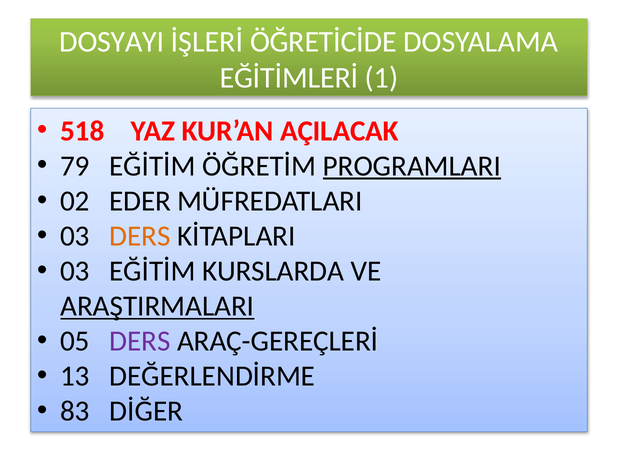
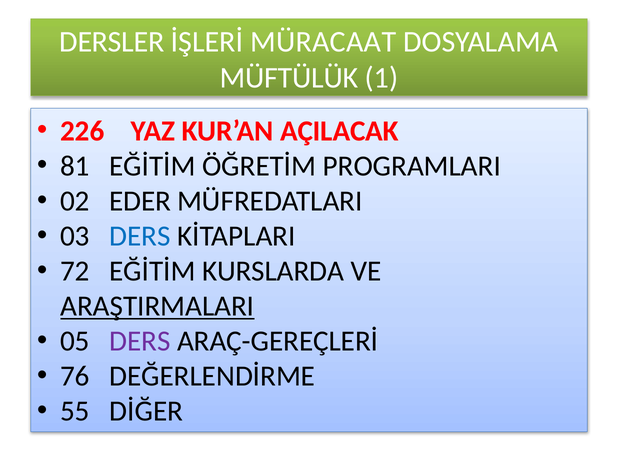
DOSYAYI: DOSYAYI -> DERSLER
ÖĞRETİCİDE: ÖĞRETİCİDE -> MÜRACAAT
EĞİTİMLERİ: EĞİTİMLERİ -> MÜFTÜLÜK
518: 518 -> 226
79: 79 -> 81
PROGRAMLARI underline: present -> none
DERS at (140, 236) colour: orange -> blue
03 at (75, 271): 03 -> 72
13: 13 -> 76
83: 83 -> 55
